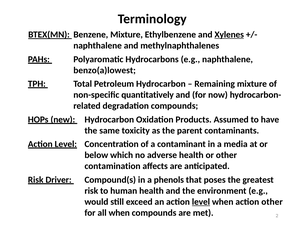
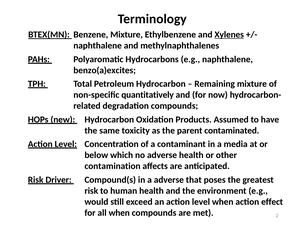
benzo(a)lowest: benzo(a)lowest -> benzo(a)excites
contaminants: contaminants -> contaminated
a phenols: phenols -> adverse
level at (201, 202) underline: present -> none
action other: other -> effect
